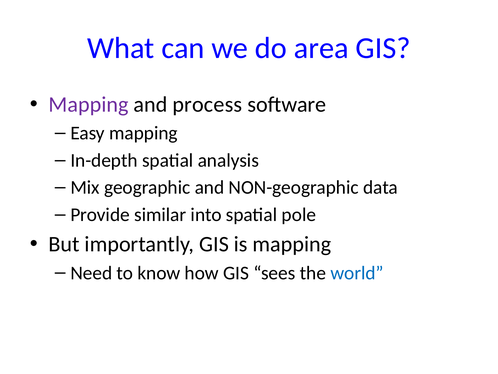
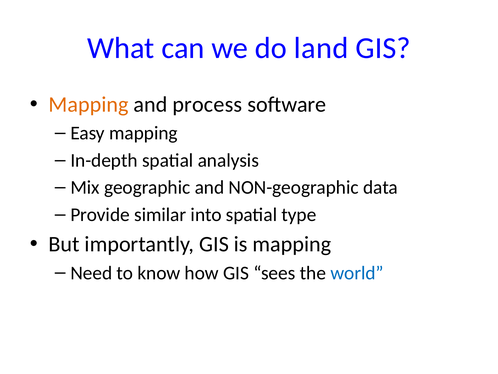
area: area -> land
Mapping at (89, 104) colour: purple -> orange
pole: pole -> type
